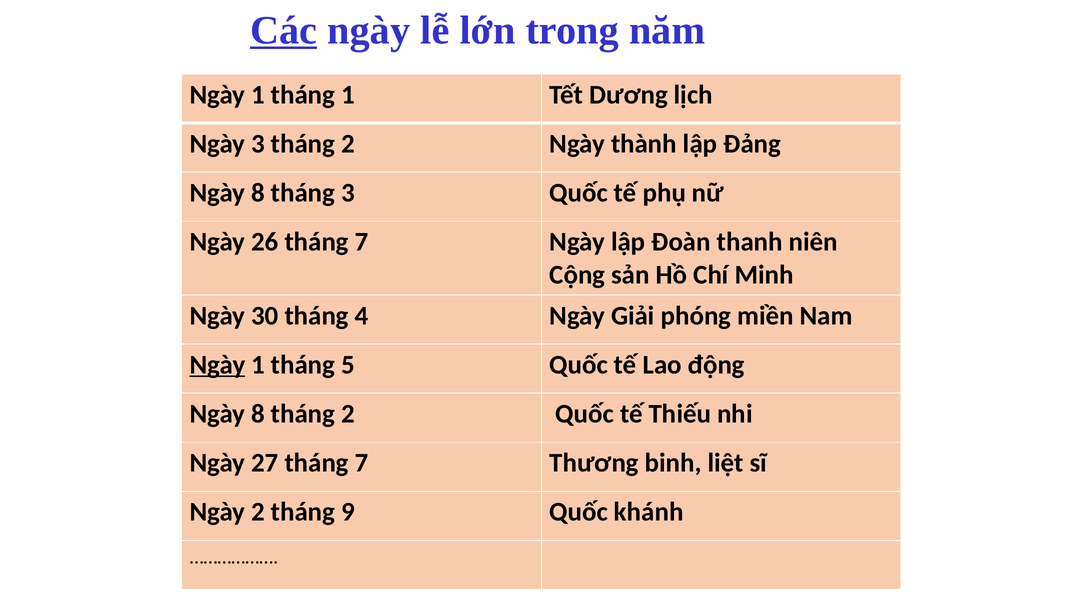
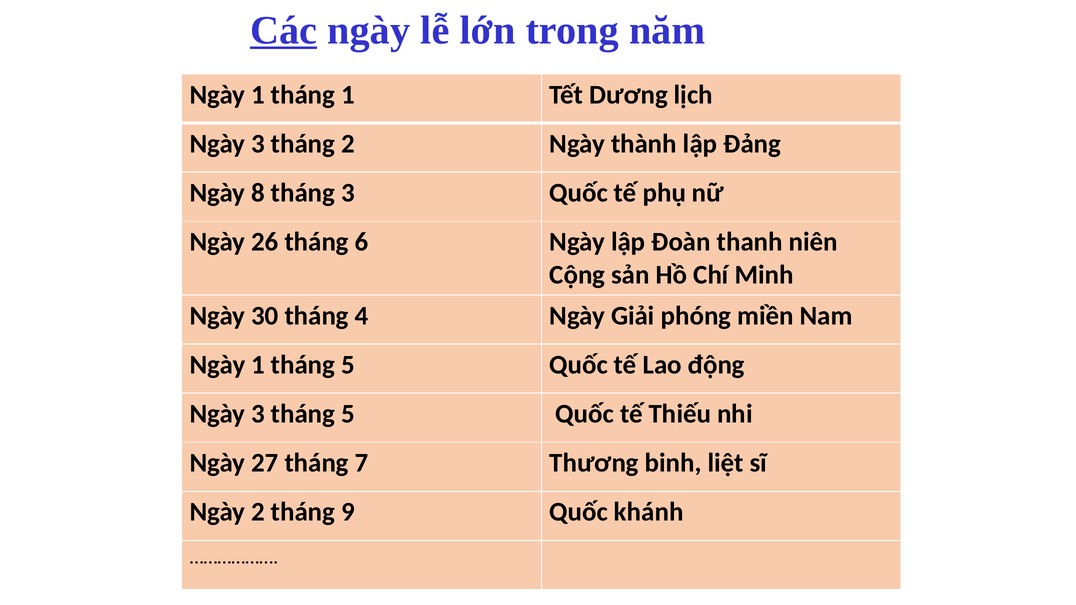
26 tháng 7: 7 -> 6
Ngày at (218, 365) underline: present -> none
8 at (258, 414): 8 -> 3
2 at (348, 414): 2 -> 5
